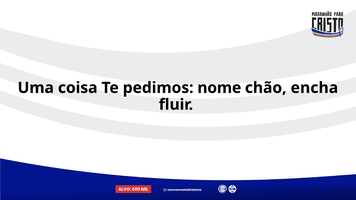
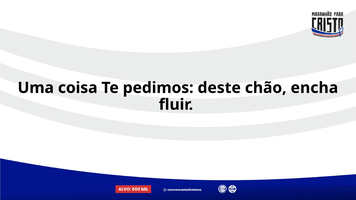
nome: nome -> deste
